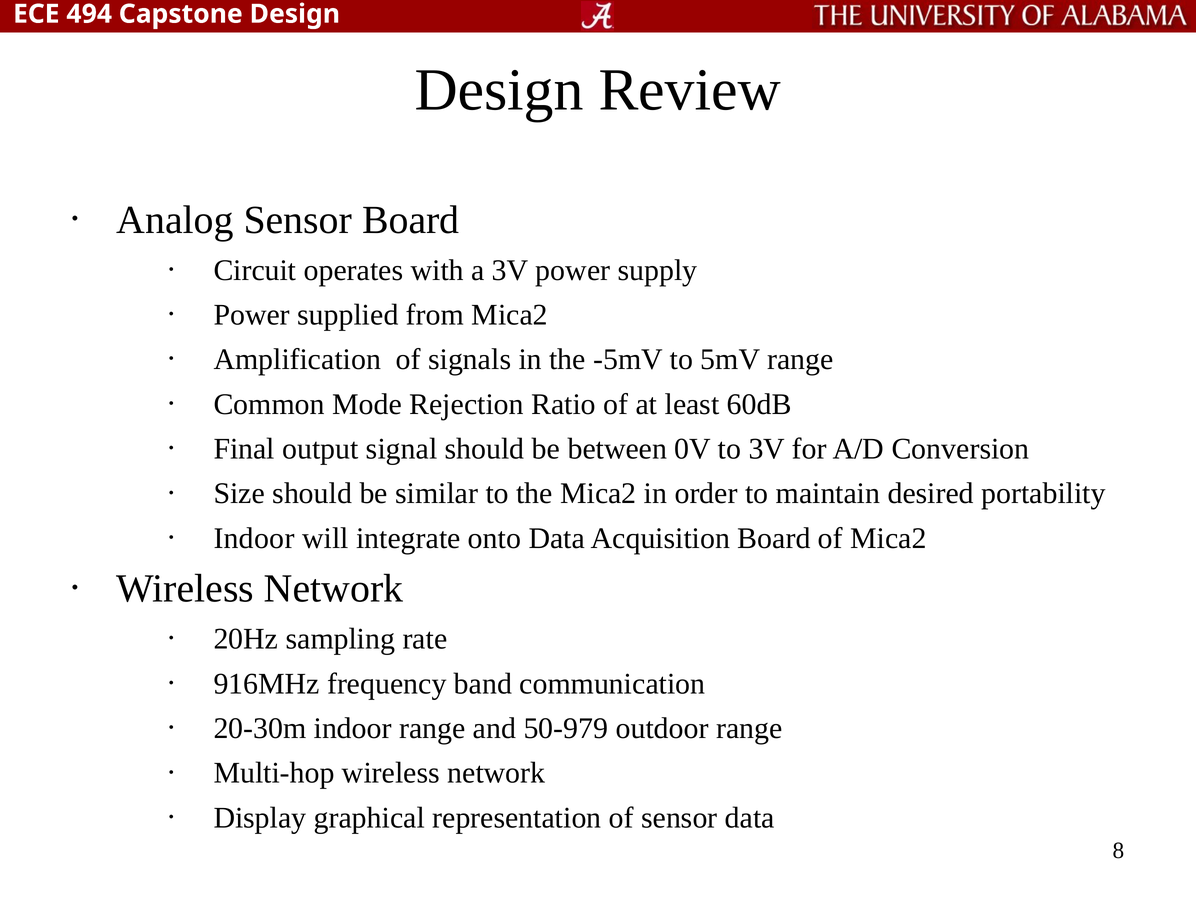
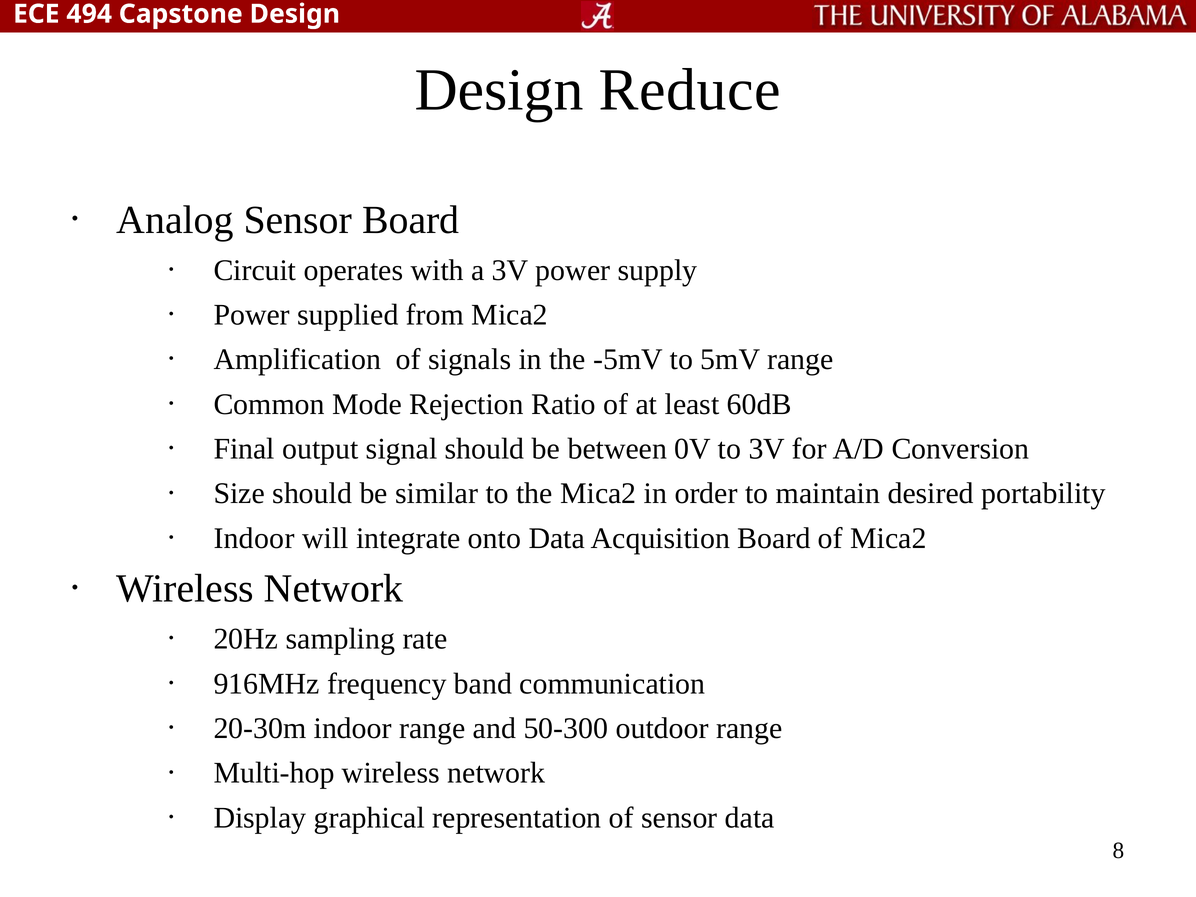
Review: Review -> Reduce
50-979: 50-979 -> 50-300
